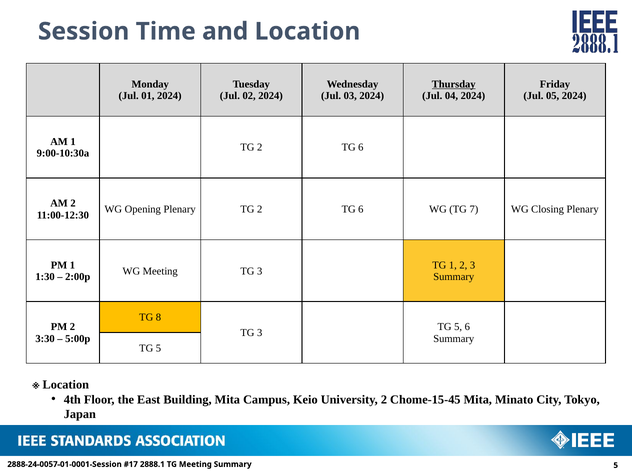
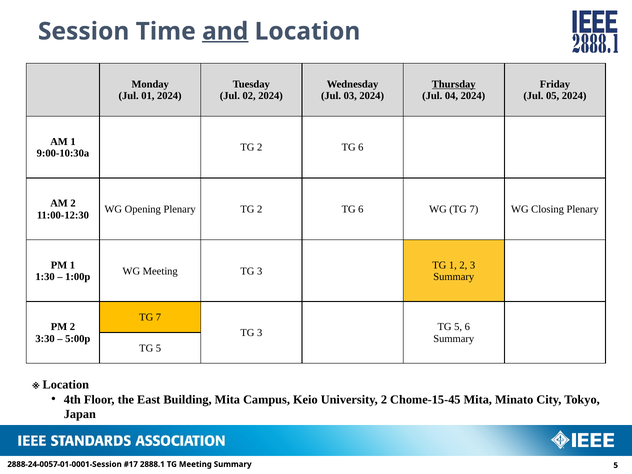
and underline: none -> present
2:00p: 2:00p -> 1:00p
8 at (158, 317): 8 -> 7
